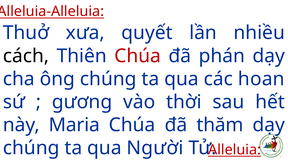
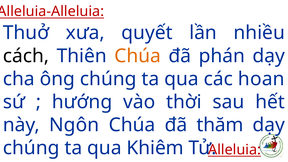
Chúa at (138, 56) colour: red -> orange
gương: gương -> hướng
Maria: Maria -> Ngôn
Người: Người -> Khiêm
